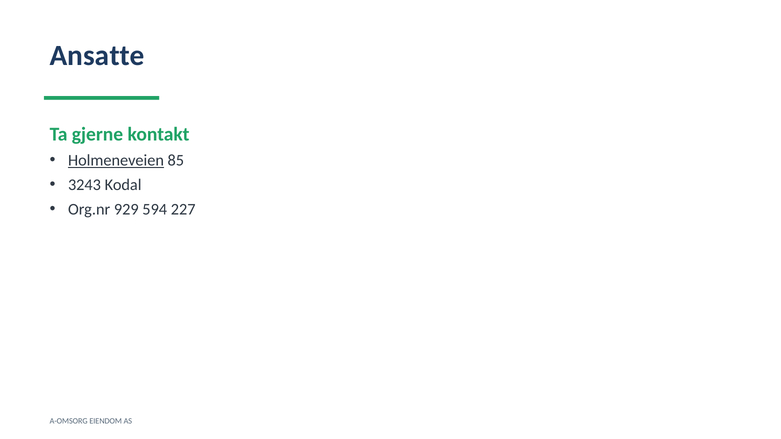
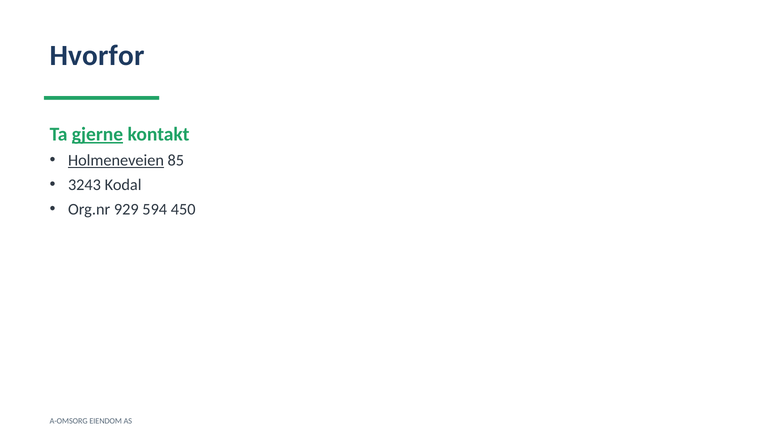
Ansatte: Ansatte -> Hvorfor
gjerne underline: none -> present
227: 227 -> 450
